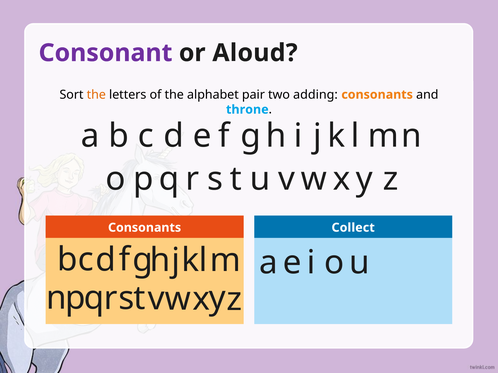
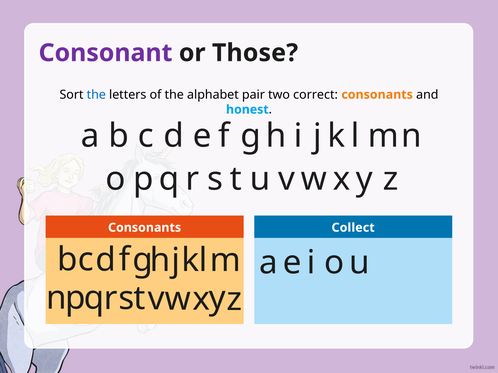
Aloud: Aloud -> Those
the at (96, 95) colour: orange -> blue
adding: adding -> correct
throne: throne -> honest
